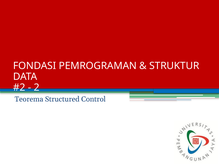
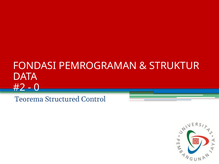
2: 2 -> 0
